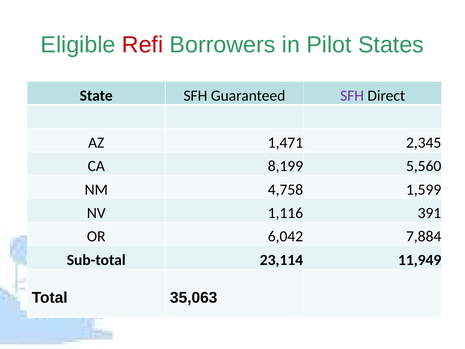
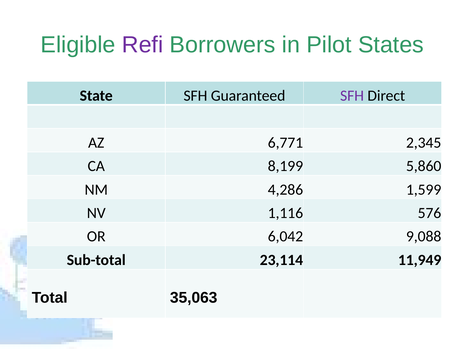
Refi colour: red -> purple
1,471: 1,471 -> 6,771
5,560: 5,560 -> 5,860
4,758: 4,758 -> 4,286
391: 391 -> 576
7,884: 7,884 -> 9,088
